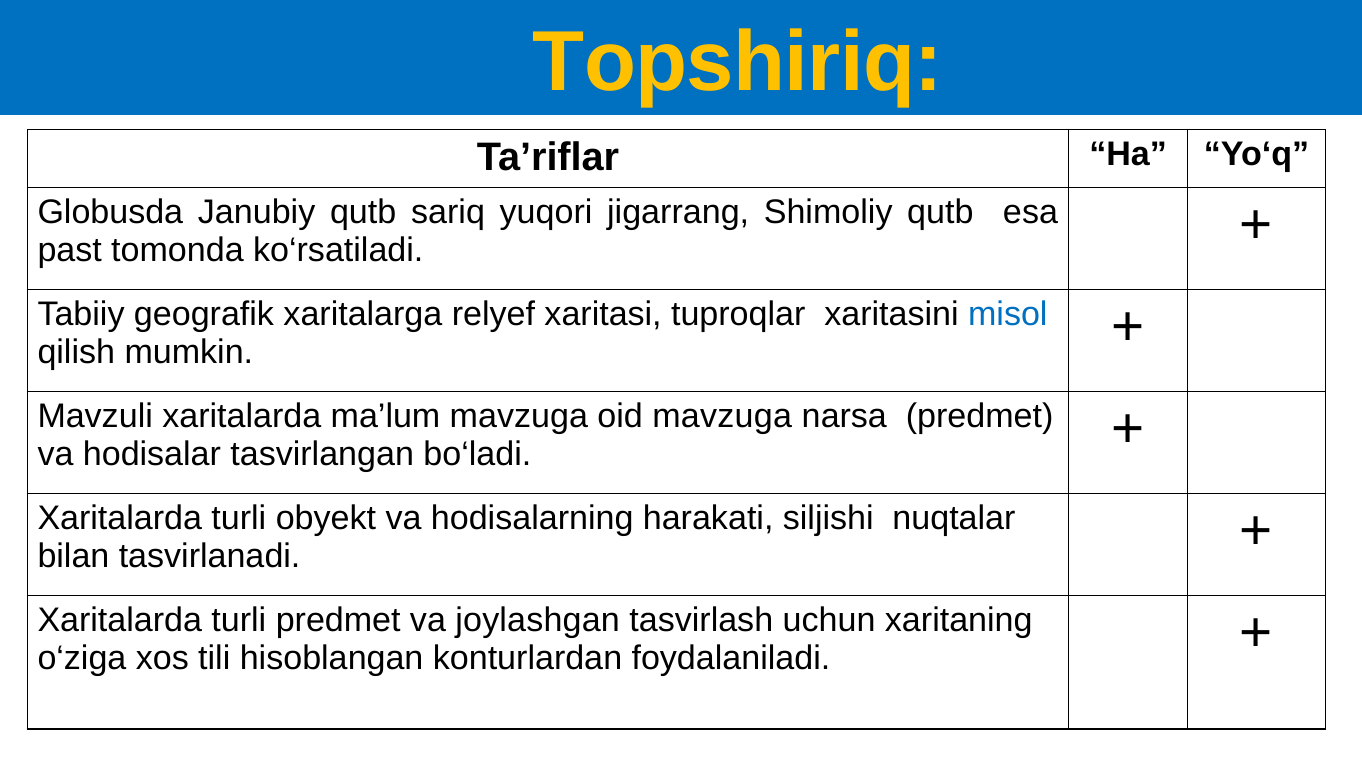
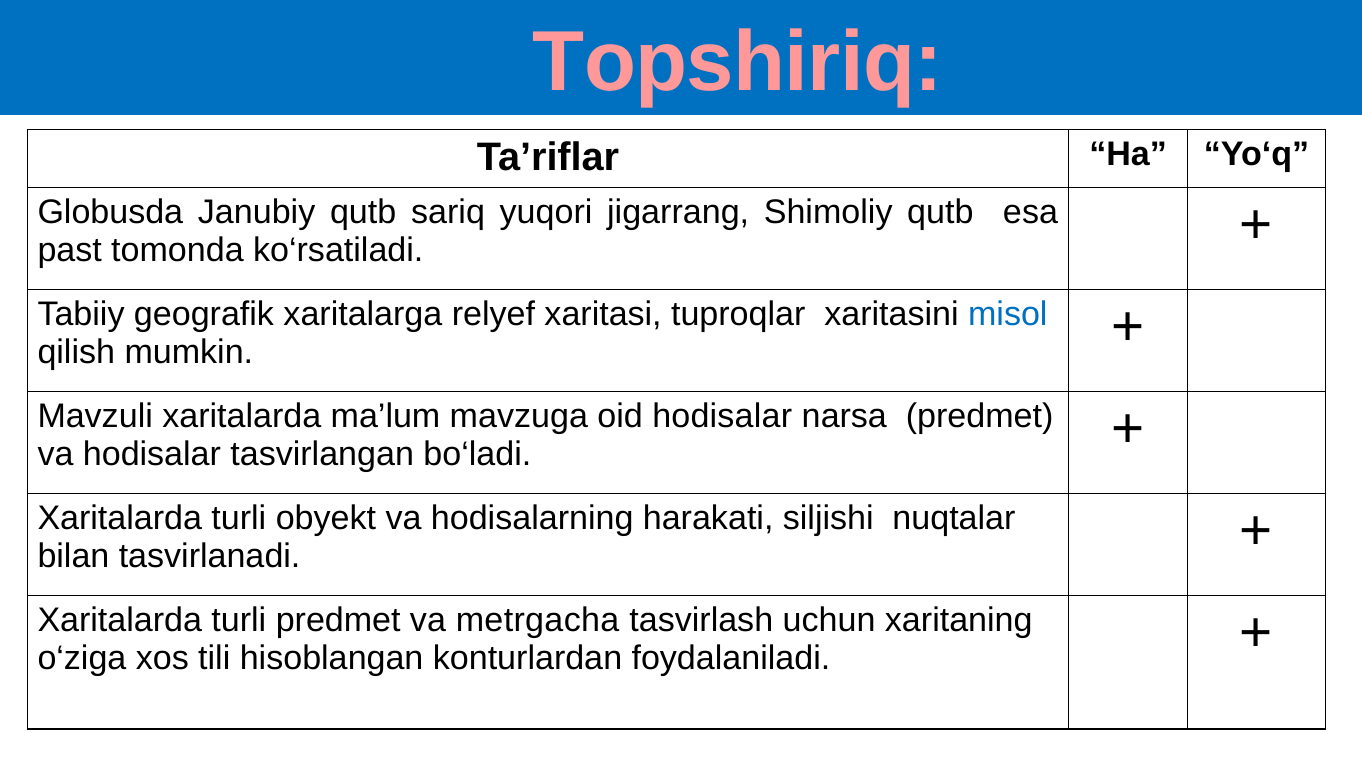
Topshiriq colour: yellow -> pink
oid mavzuga: mavzuga -> hodisalar
joylashgan: joylashgan -> metrgacha
